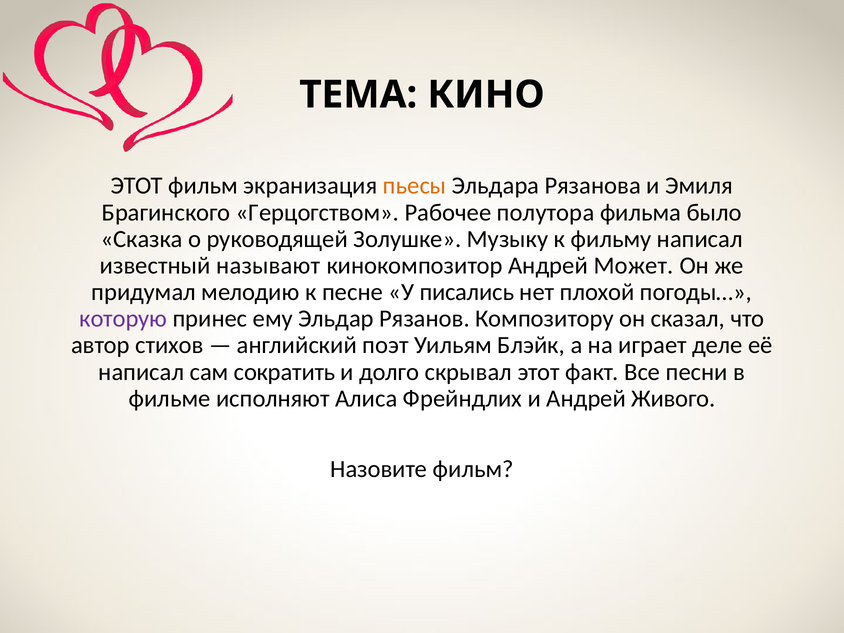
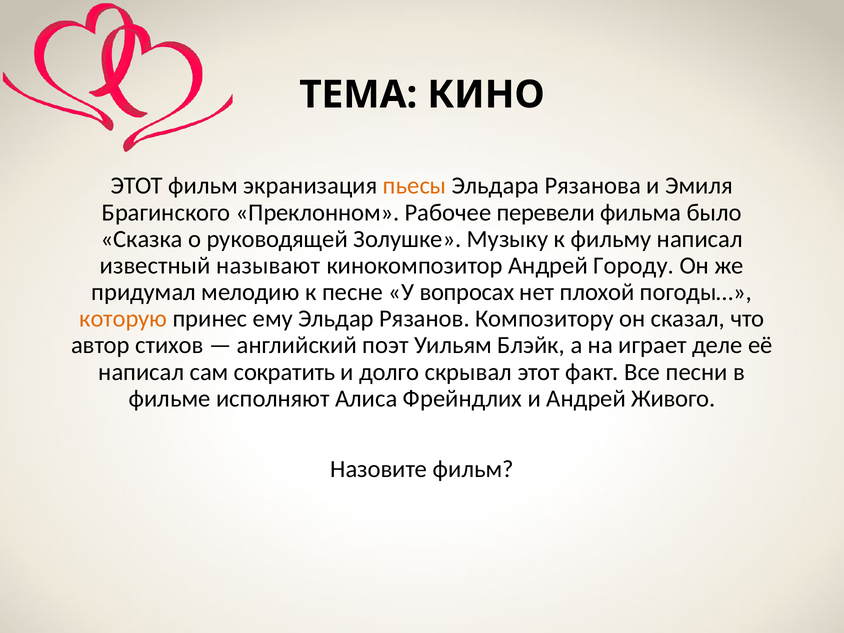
Герцогством: Герцогством -> Преклонном
полутора: полутора -> перевели
Может: Может -> Городу
писались: писались -> вопросах
которую colour: purple -> orange
